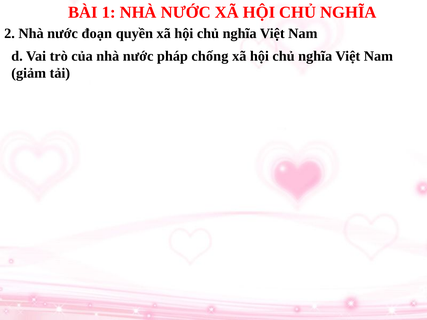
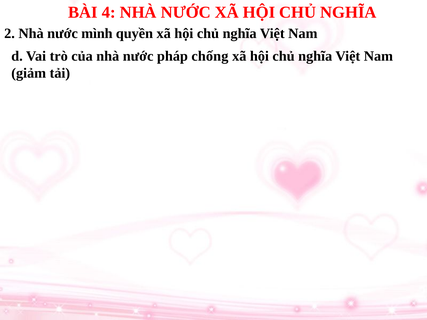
1: 1 -> 4
đoạn: đoạn -> mình
